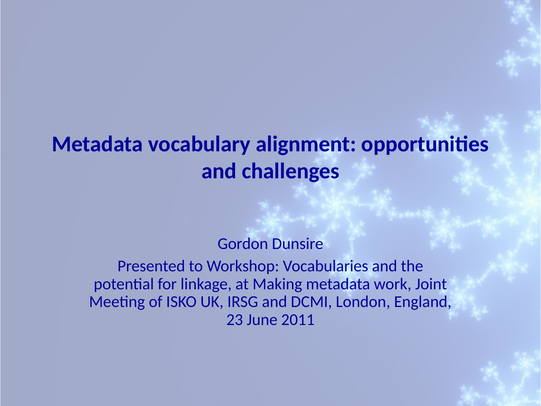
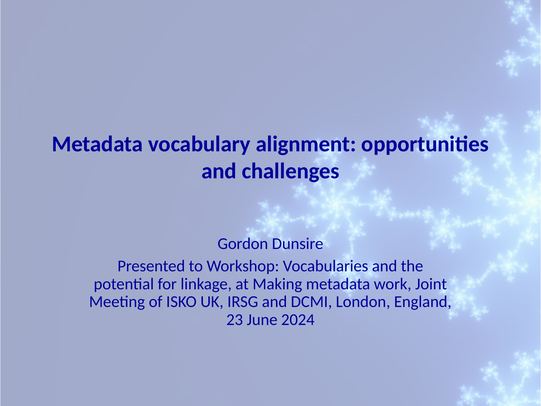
2011: 2011 -> 2024
